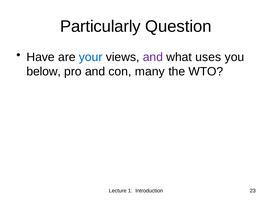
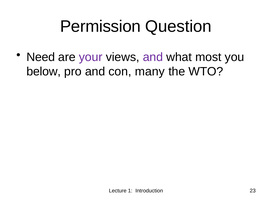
Particularly: Particularly -> Permission
Have: Have -> Need
your colour: blue -> purple
uses: uses -> most
